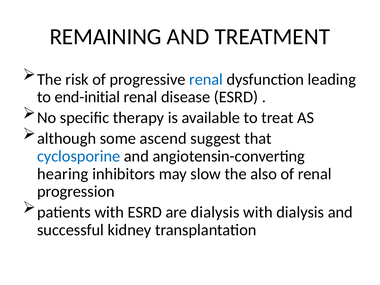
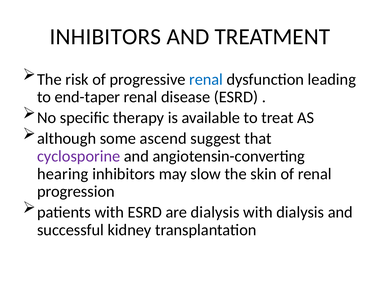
REMAINING at (106, 37): REMAINING -> INHIBITORS
end-initial: end-initial -> end-taper
cyclosporine colour: blue -> purple
also: also -> skin
